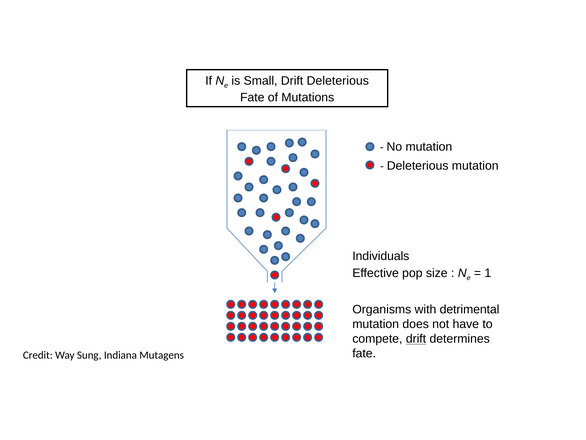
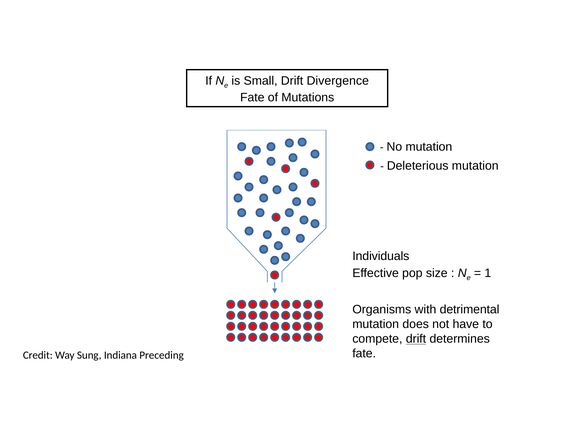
Drift Deleterious: Deleterious -> Divergence
Mutagens: Mutagens -> Preceding
